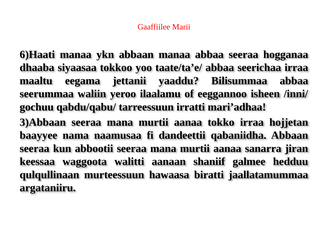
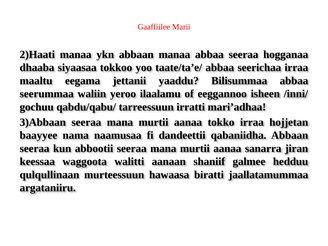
6)Haati: 6)Haati -> 2)Haati
